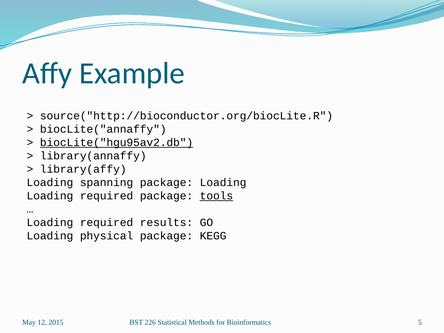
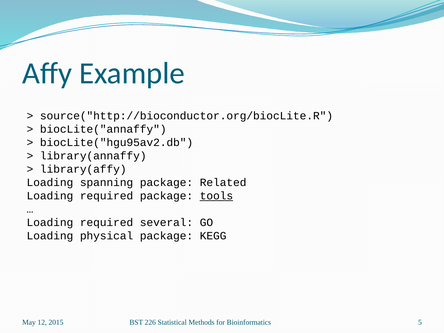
biocLite("hgu95av2.db underline: present -> none
package Loading: Loading -> Related
results: results -> several
